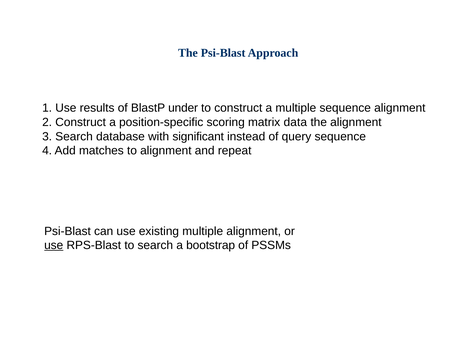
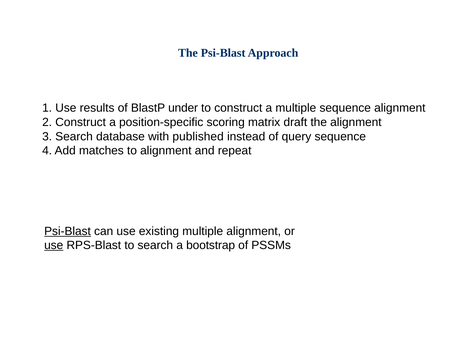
data: data -> draft
significant: significant -> published
Psi-Blast at (68, 231) underline: none -> present
